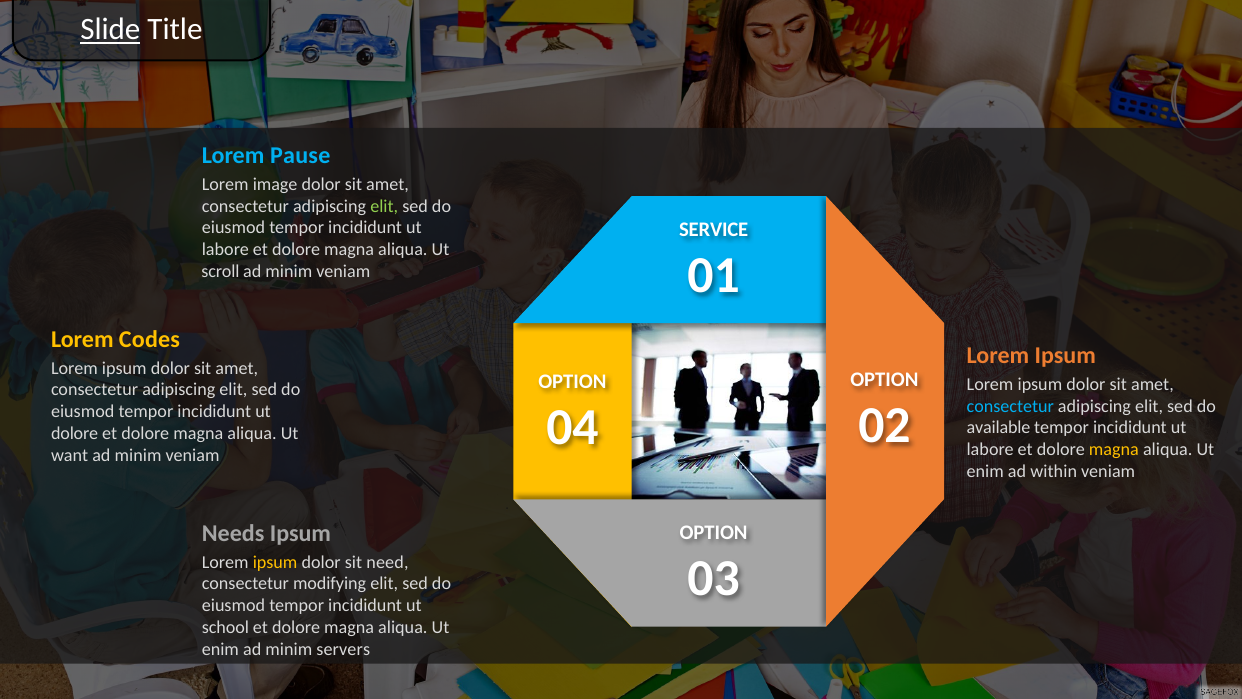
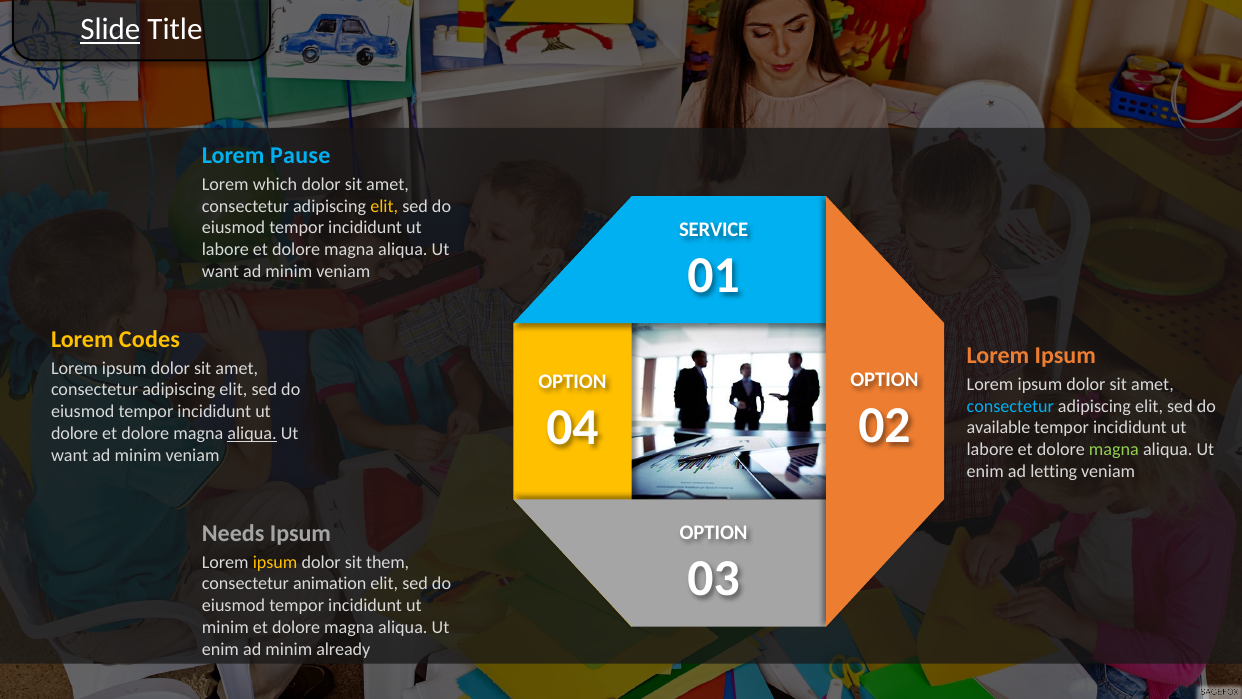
image: image -> which
elit at (384, 206) colour: light green -> yellow
scroll at (220, 271): scroll -> want
aliqua at (252, 433) underline: none -> present
magna at (1114, 449) colour: yellow -> light green
within: within -> letting
need: need -> them
modifying: modifying -> animation
school at (225, 627): school -> minim
servers: servers -> already
